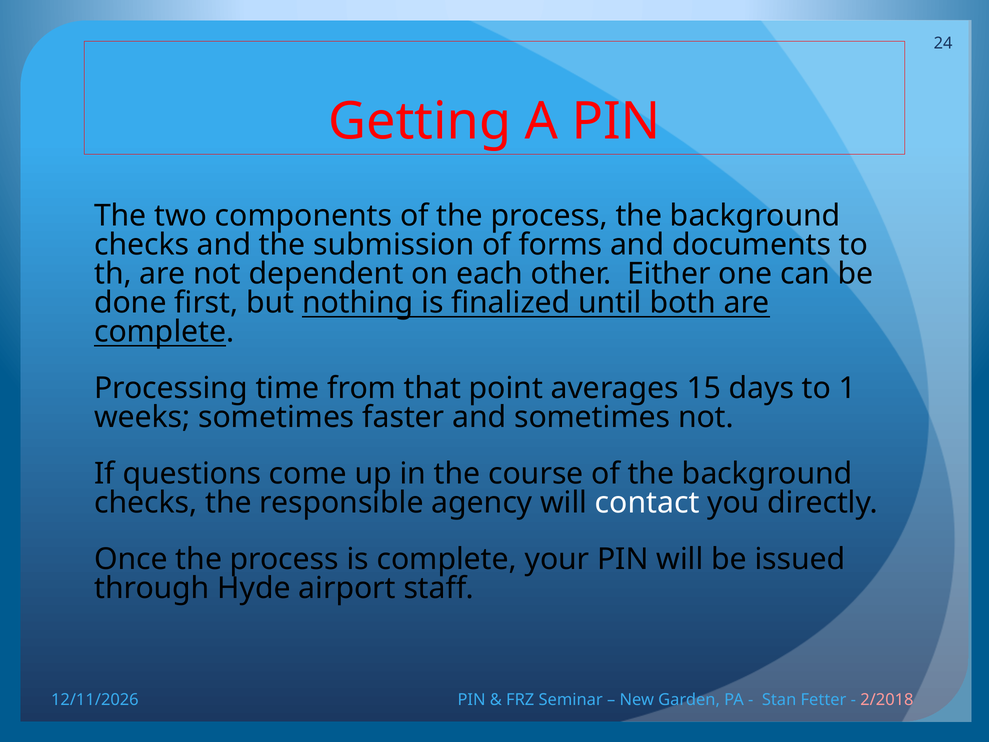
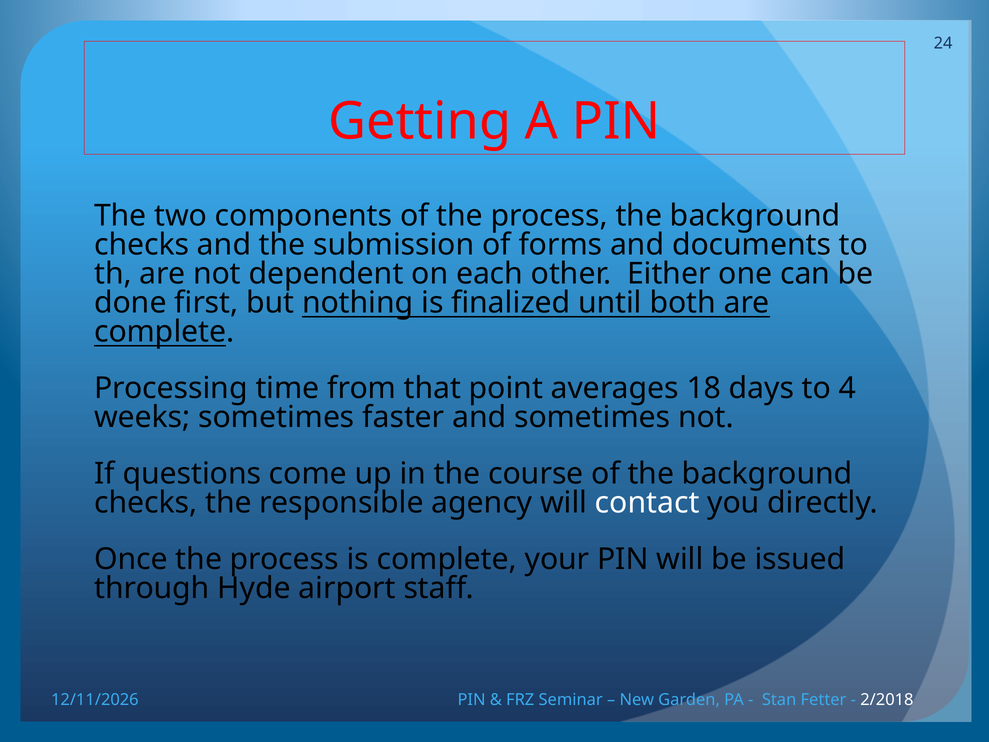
15: 15 -> 18
1: 1 -> 4
2/2018 colour: pink -> white
